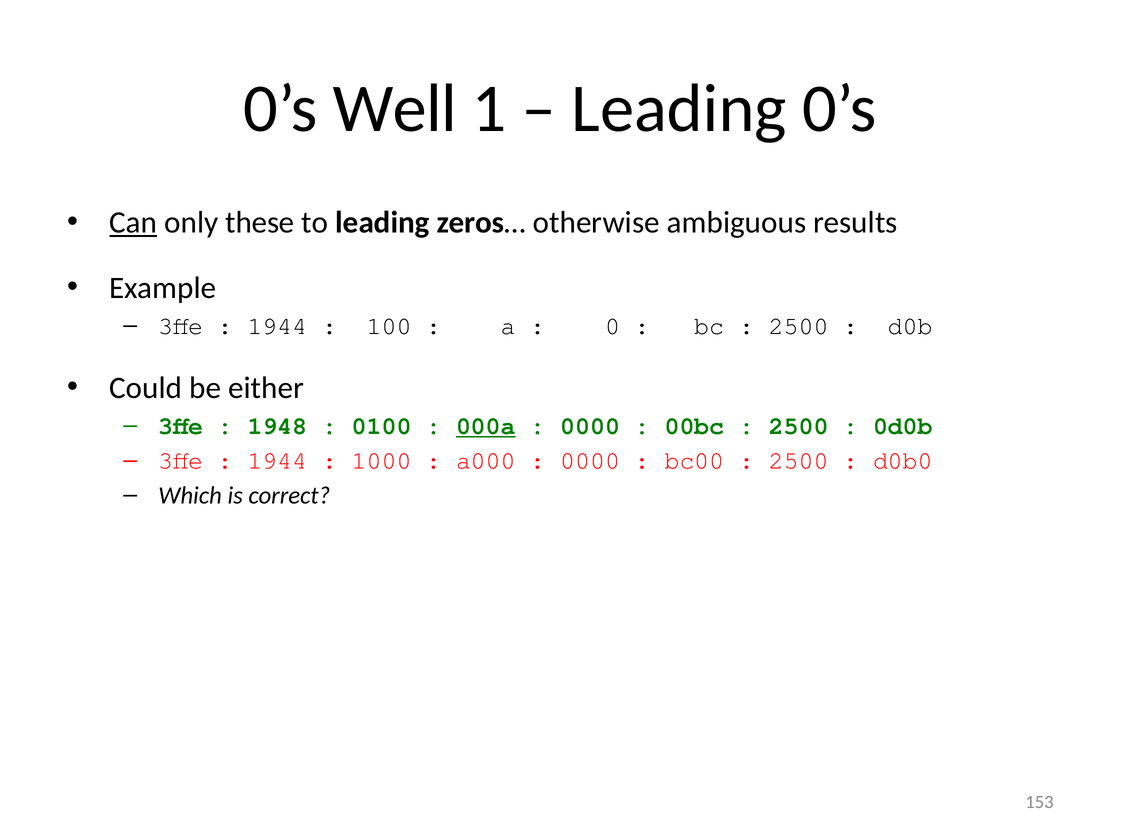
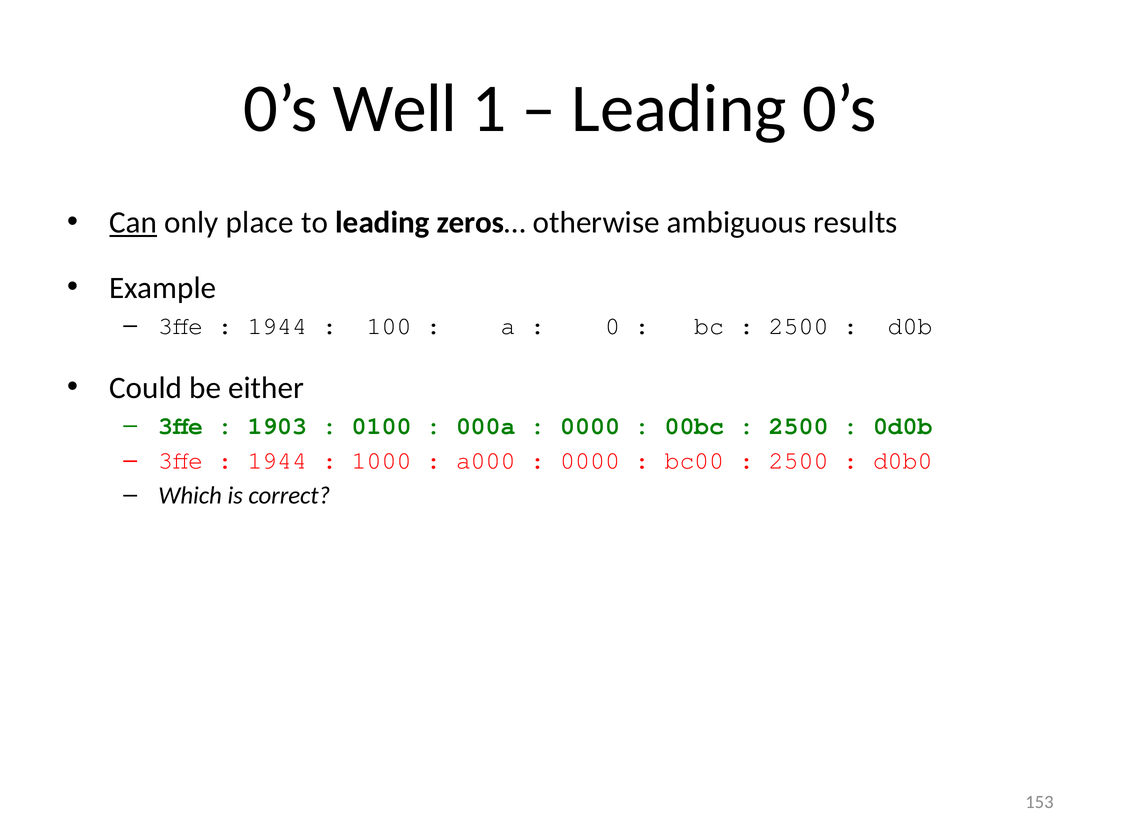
these: these -> place
1948: 1948 -> 1903
000a underline: present -> none
